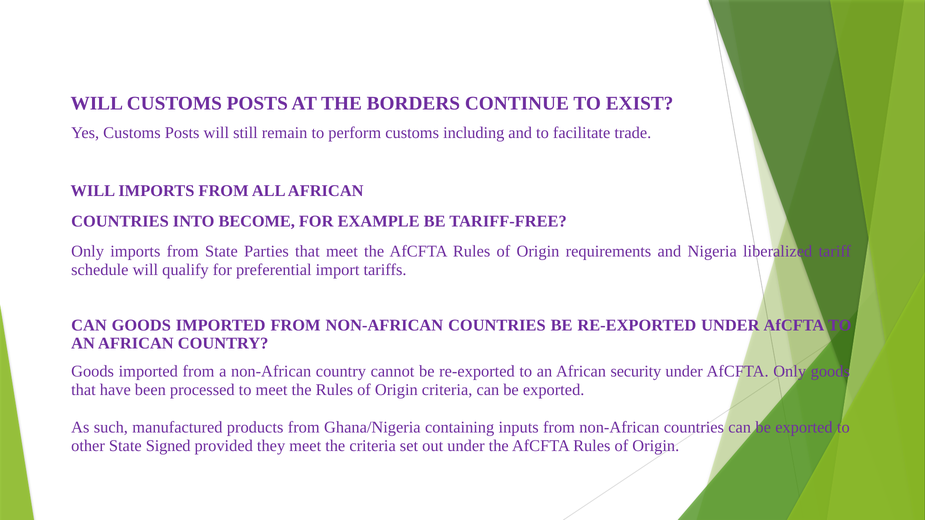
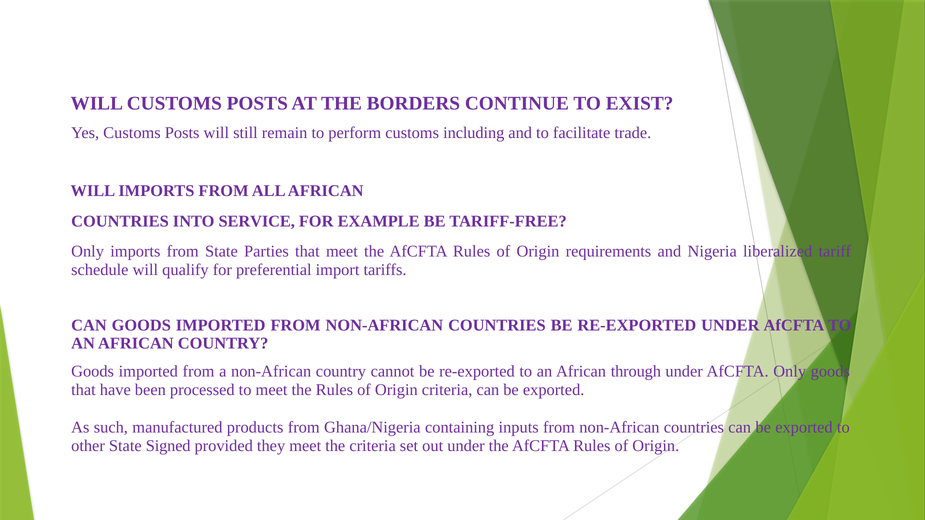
BECOME: BECOME -> SERVICE
security: security -> through
